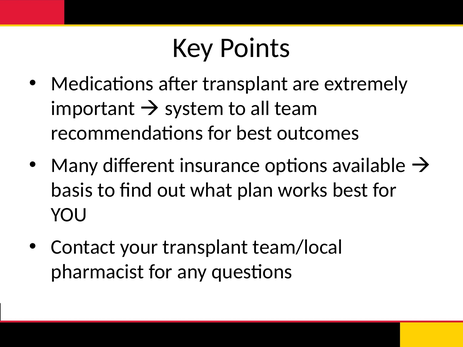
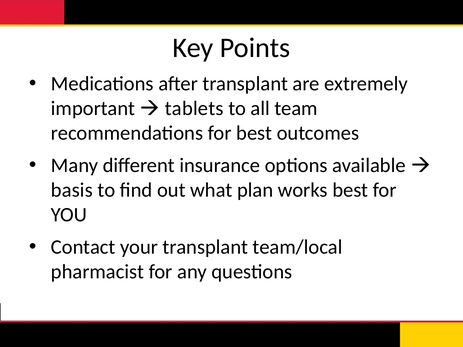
system: system -> tablets
